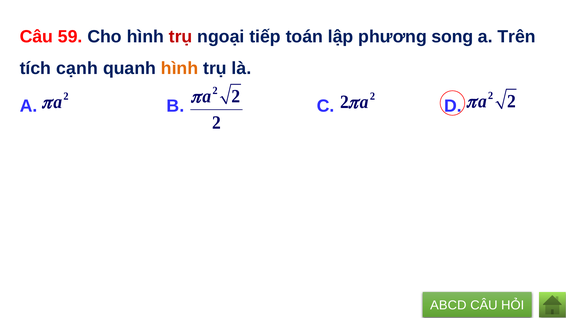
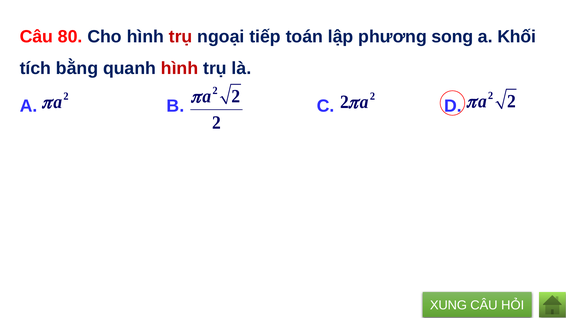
59: 59 -> 80
Trên: Trên -> Khối
cạnh: cạnh -> bằng
hình at (180, 68) colour: orange -> red
ABCD: ABCD -> XUNG
